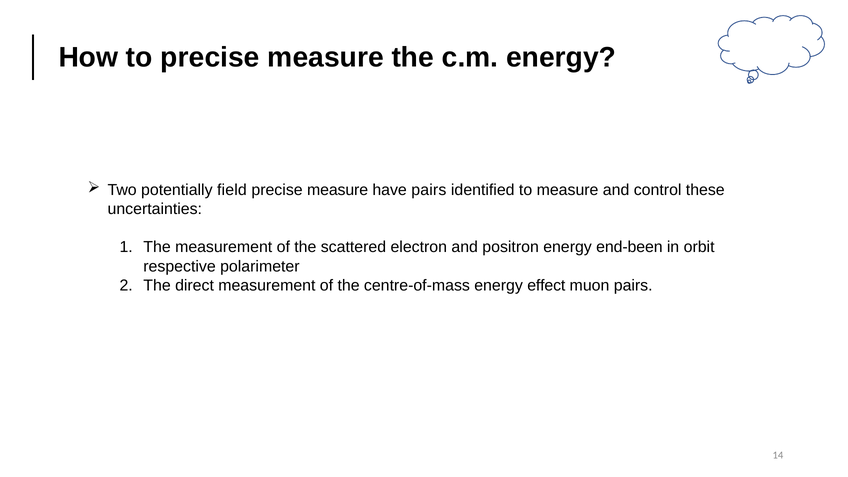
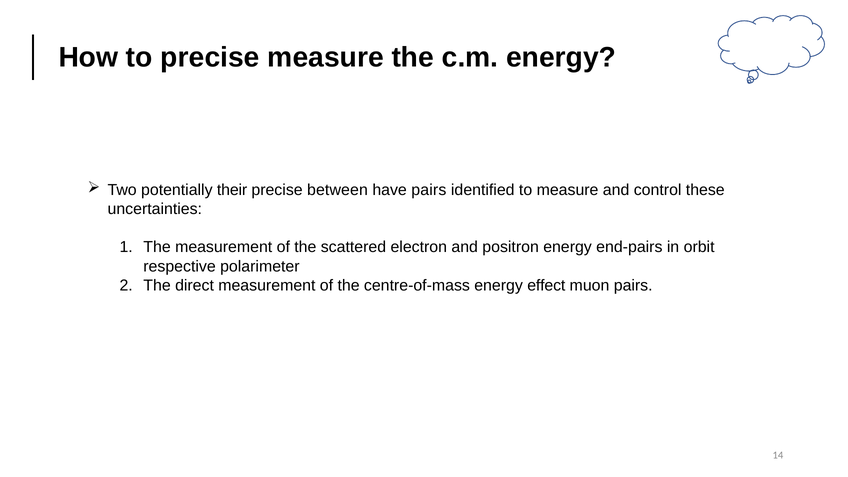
field: field -> their
measure at (338, 190): measure -> between
end-been: end-been -> end-pairs
